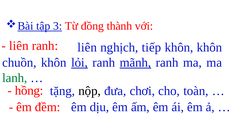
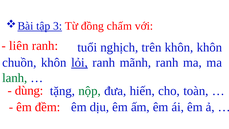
thành: thành -> chấm
liên at (87, 47): liên -> tuổi
tiếp: tiếp -> trên
mãnh underline: present -> none
hồng: hồng -> dùng
nộp colour: black -> green
chơi: chơi -> hiến
